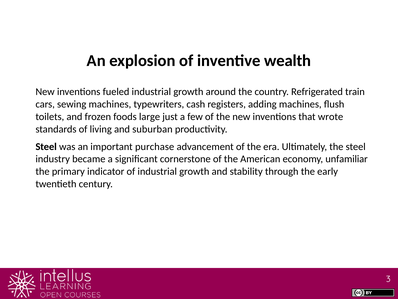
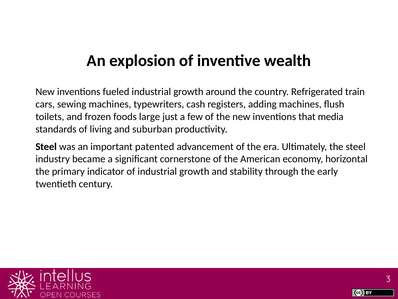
wrote: wrote -> media
purchase: purchase -> patented
unfamiliar: unfamiliar -> horizontal
